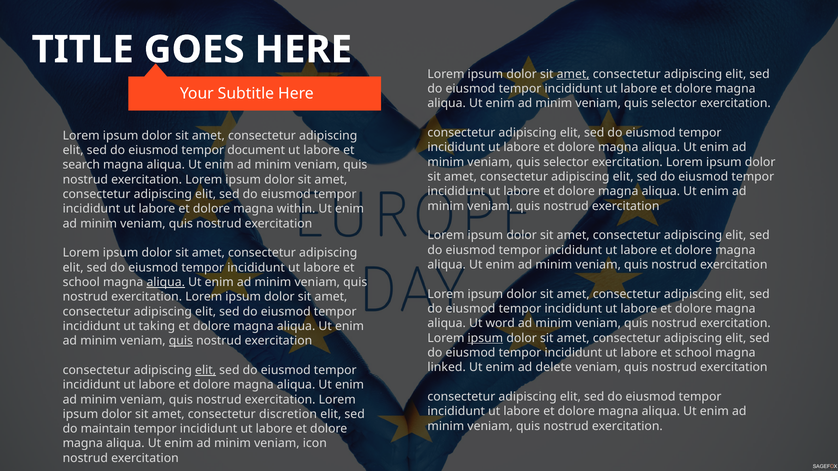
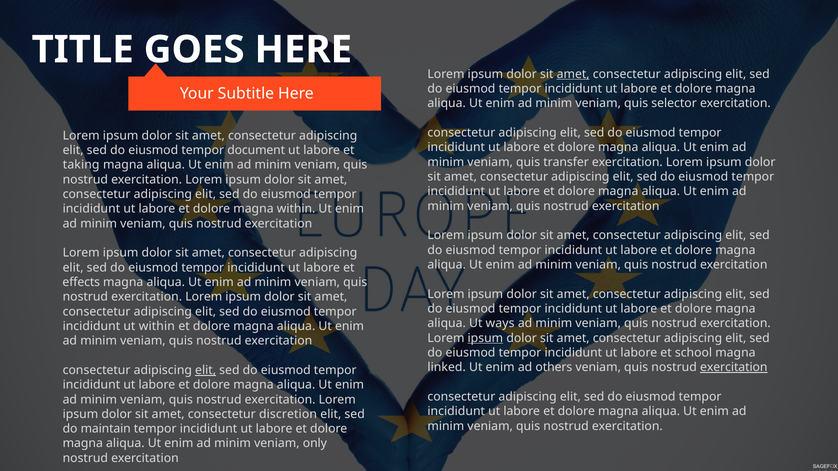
selector at (566, 162): selector -> transfer
search: search -> taking
school at (81, 282): school -> effects
aliqua at (166, 282) underline: present -> none
word: word -> ways
ut taking: taking -> within
quis at (181, 341) underline: present -> none
delete: delete -> others
exercitation at (734, 368) underline: none -> present
icon: icon -> only
